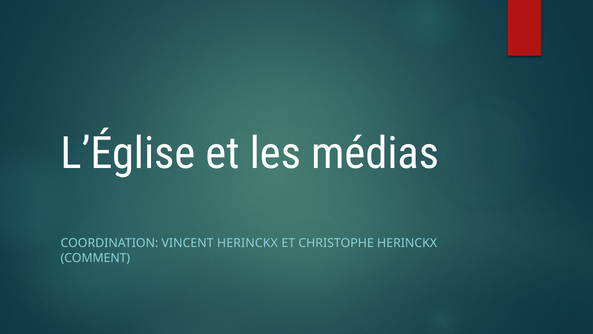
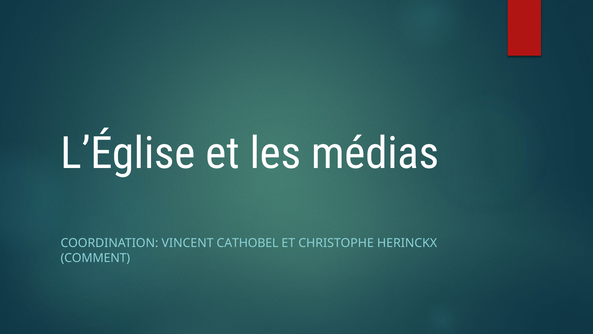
VINCENT HERINCKX: HERINCKX -> CATHOBEL
